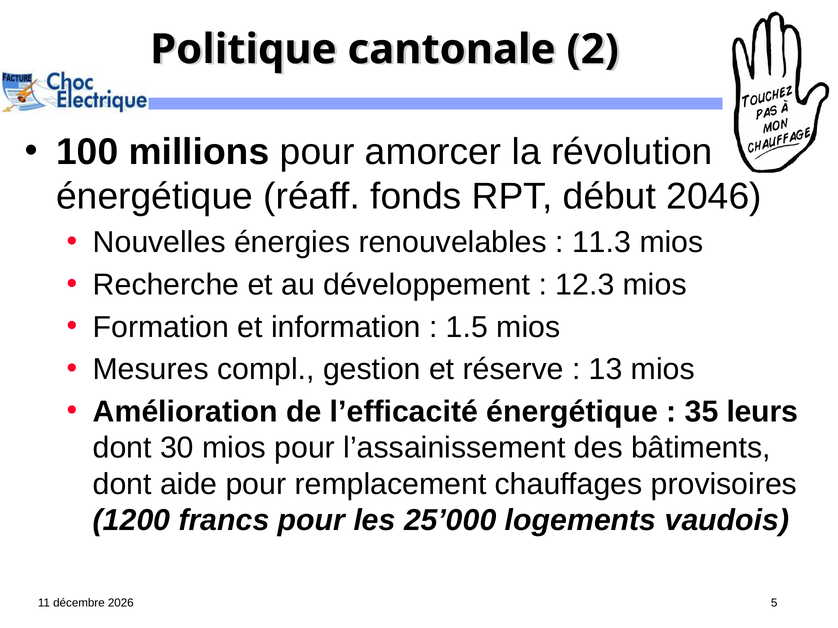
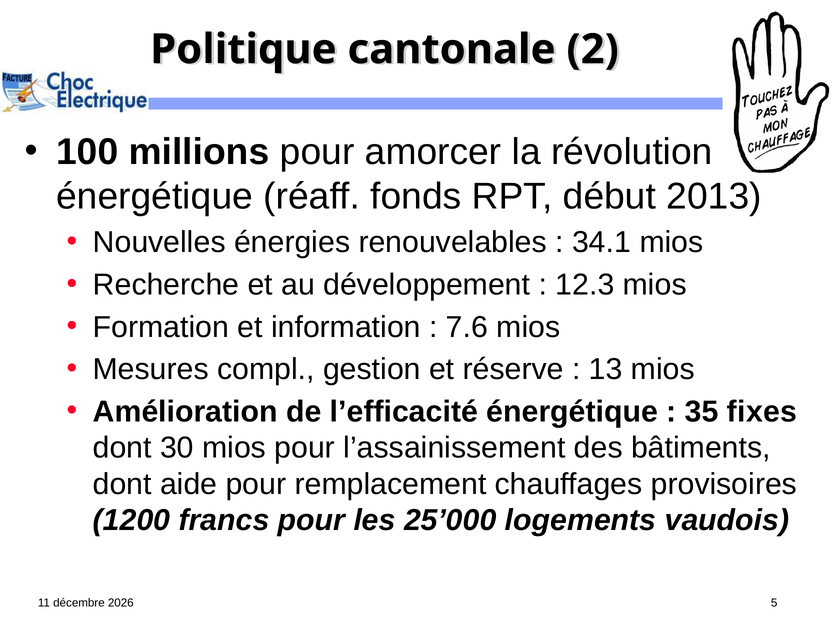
2046: 2046 -> 2013
11.3: 11.3 -> 34.1
1.5: 1.5 -> 7.6
leurs: leurs -> fixes
